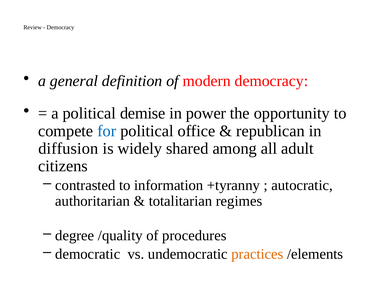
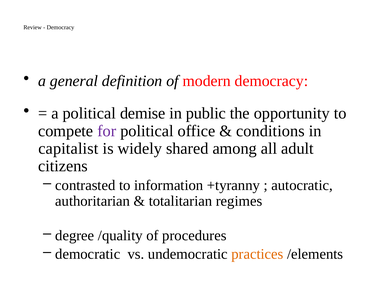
power: power -> public
for colour: blue -> purple
republican: republican -> conditions
diffusion: diffusion -> capitalist
